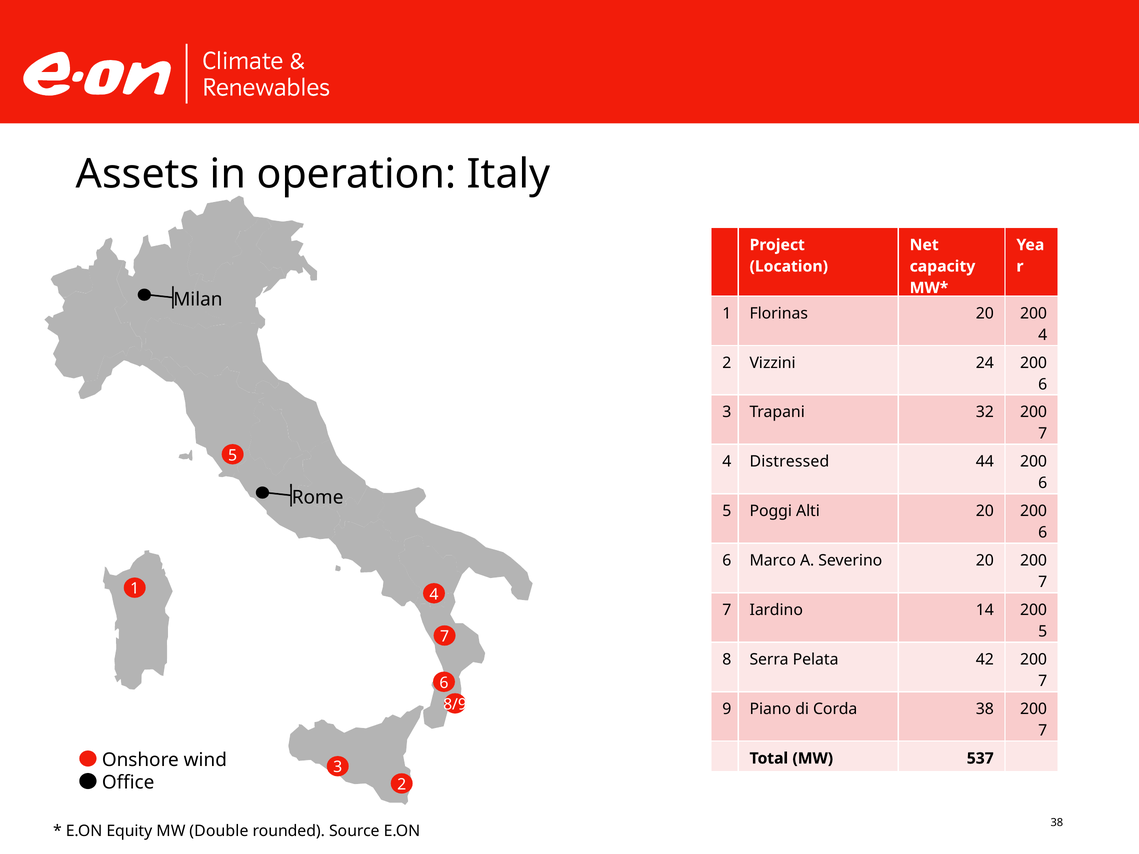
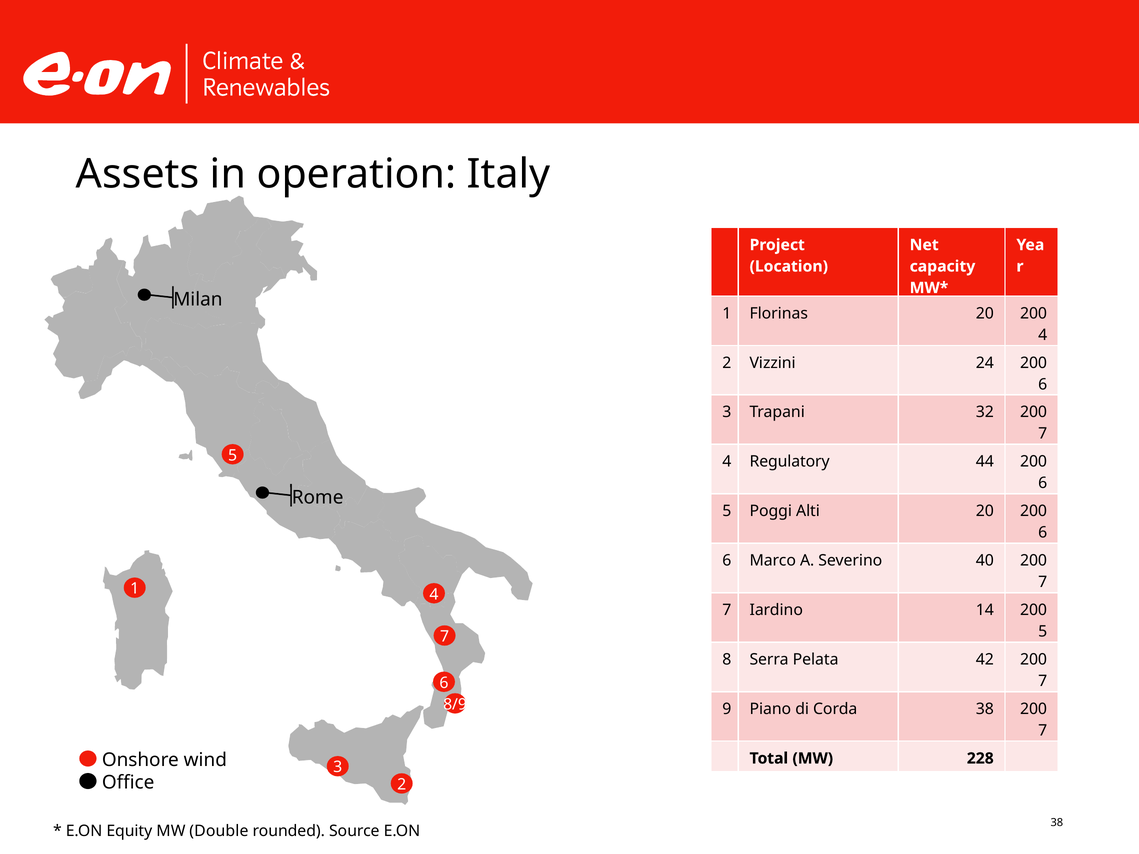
Distressed: Distressed -> Regulatory
Severino 20: 20 -> 40
537: 537 -> 228
